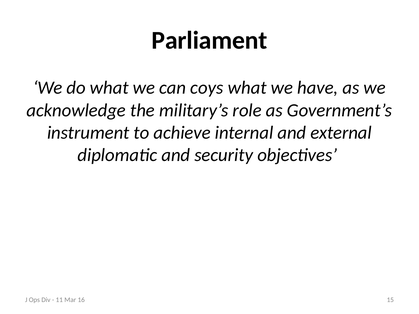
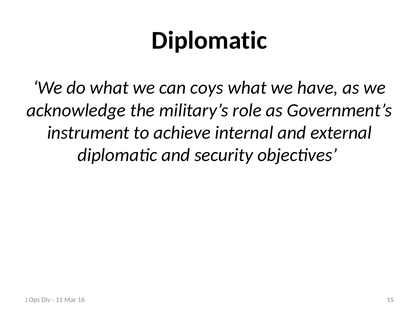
Parliament at (209, 41): Parliament -> Diplomatic
